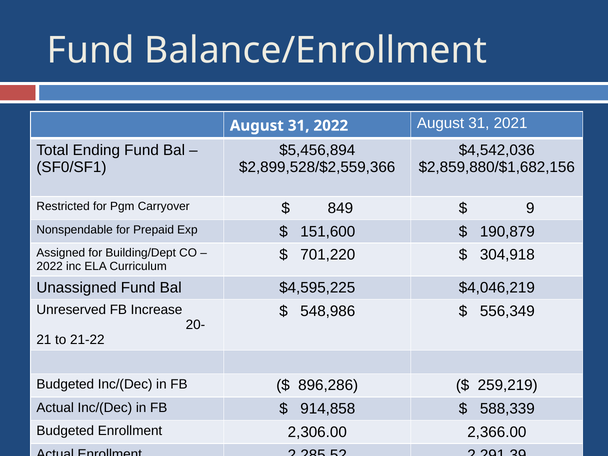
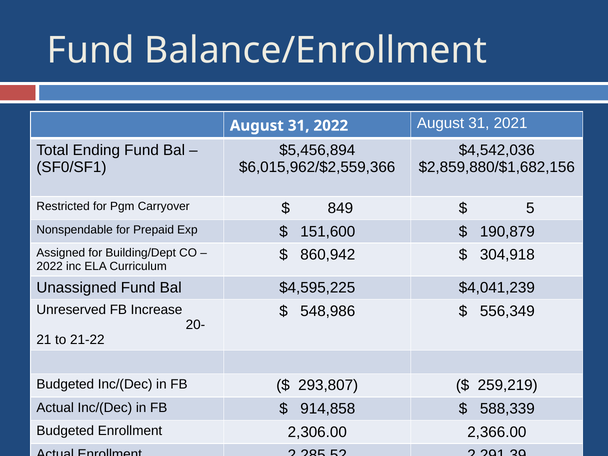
$2,899,528/$2,559,366: $2,899,528/$2,559,366 -> $6,015,962/$2,559,366
9: 9 -> 5
701,220: 701,220 -> 860,942
$4,046,219: $4,046,219 -> $4,041,239
896,286: 896,286 -> 293,807
